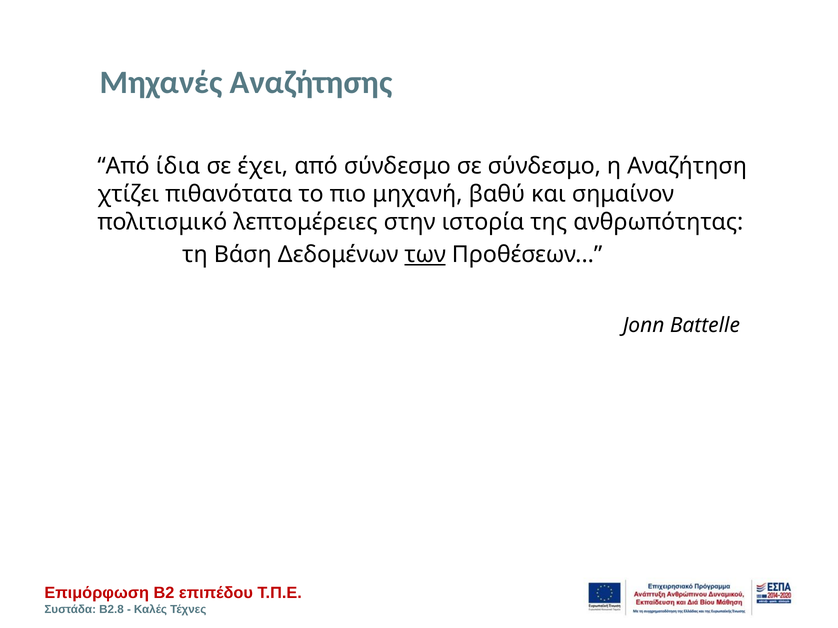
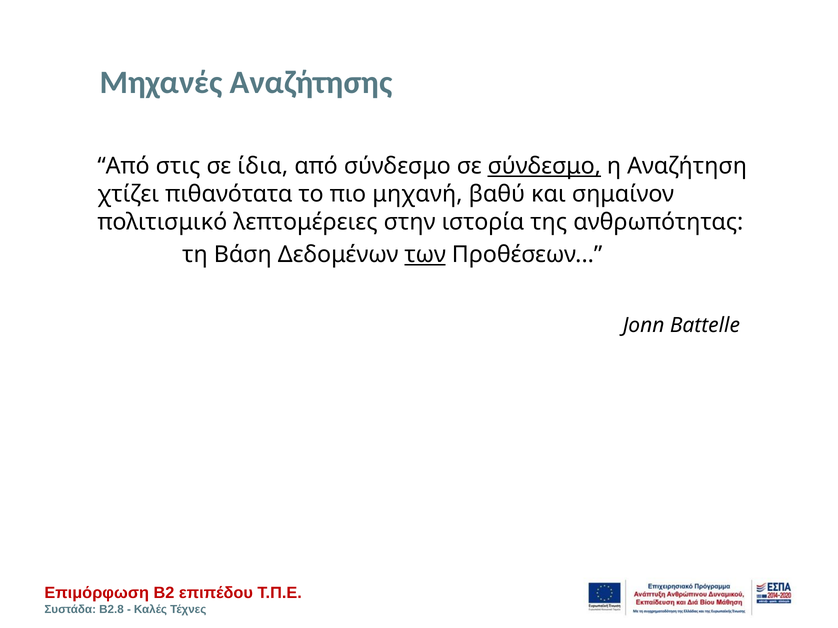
ίδια: ίδια -> στις
έχει: έχει -> ίδια
σύνδεσμο at (544, 166) underline: none -> present
